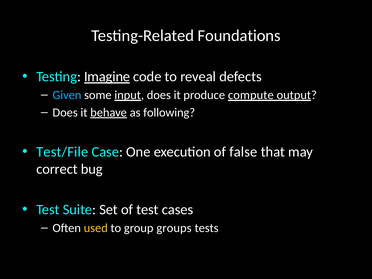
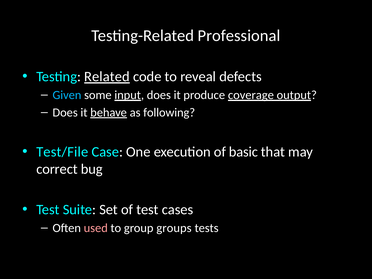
Foundations: Foundations -> Professional
Imagine: Imagine -> Related
compute: compute -> coverage
false: false -> basic
used colour: yellow -> pink
